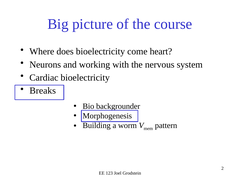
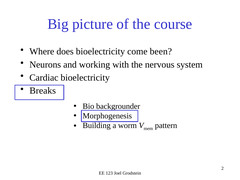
heart: heart -> been
